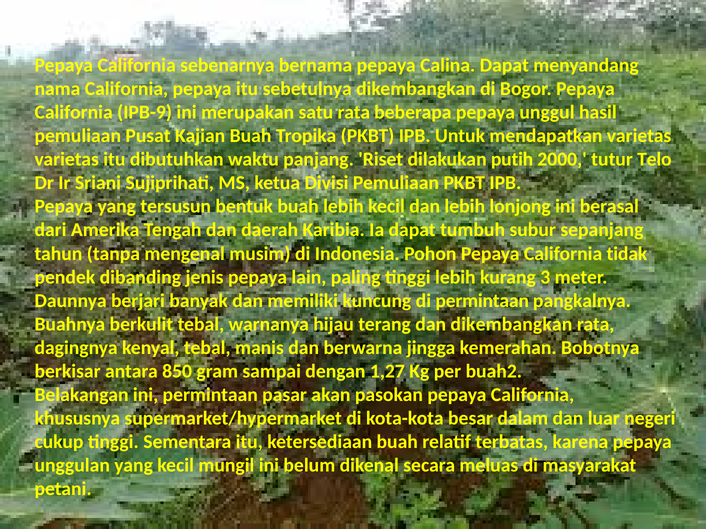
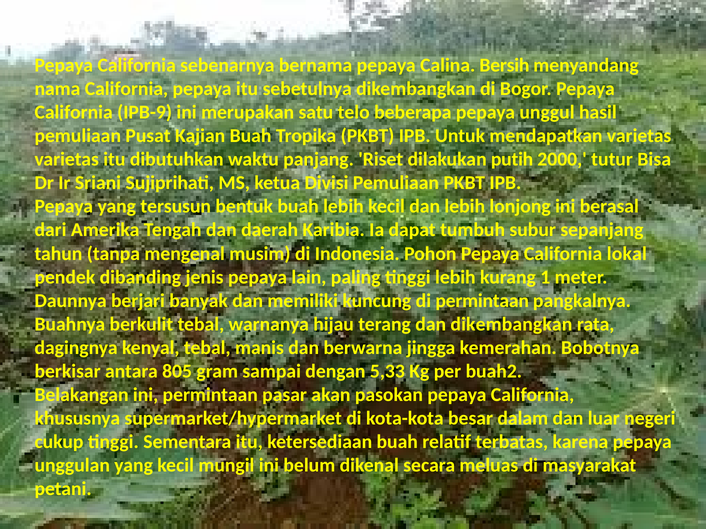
Calina Dapat: Dapat -> Bersih
satu rata: rata -> telo
Telo: Telo -> Bisa
tidak: tidak -> lokal
3: 3 -> 1
850: 850 -> 805
1,27: 1,27 -> 5,33
